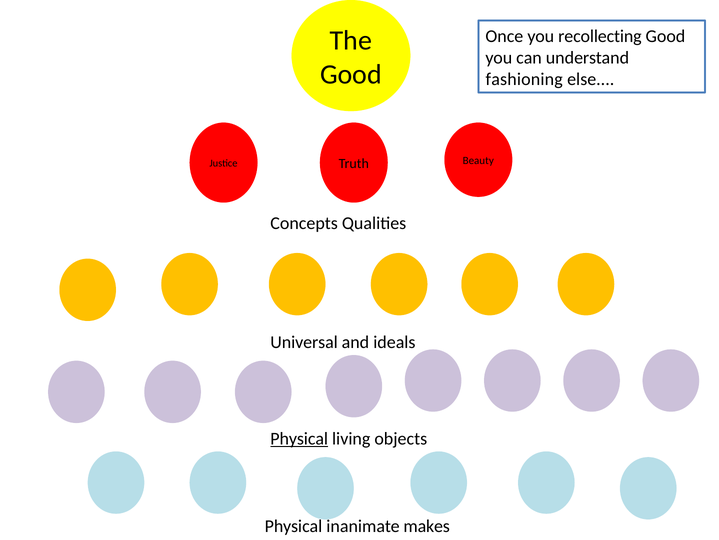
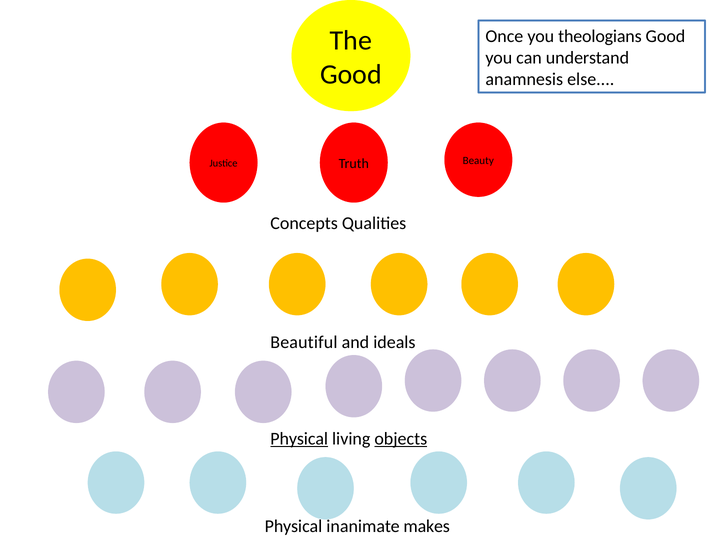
recollecting: recollecting -> theologians
fashioning: fashioning -> anamnesis
Universal: Universal -> Beautiful
objects underline: none -> present
